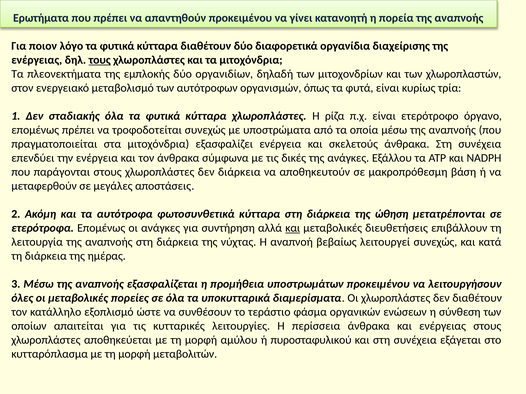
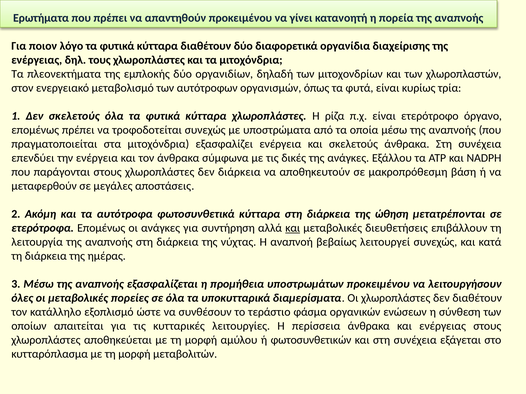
τους underline: present -> none
Δεν σταδιακής: σταδιακής -> σκελετούς
πυροσταφυλικού: πυροσταφυλικού -> φωτοσυνθετικών
